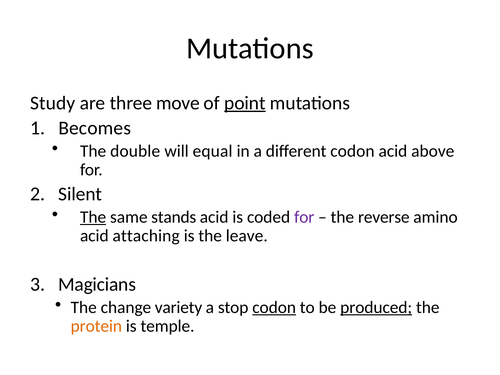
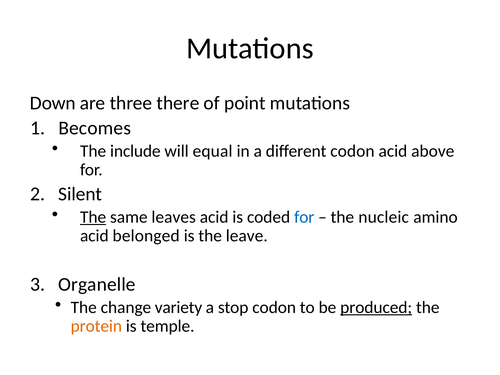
Study: Study -> Down
move: move -> there
point underline: present -> none
double: double -> include
stands: stands -> leaves
for at (304, 217) colour: purple -> blue
reverse: reverse -> nucleic
attaching: attaching -> belonged
Magicians: Magicians -> Organelle
codon at (274, 307) underline: present -> none
